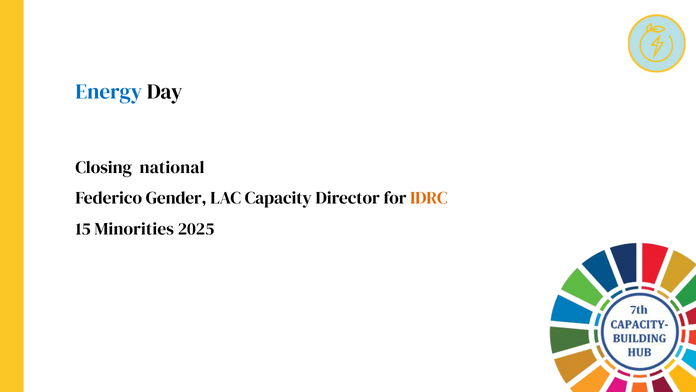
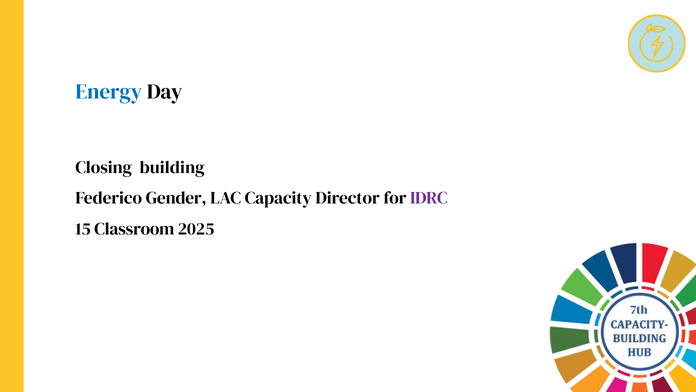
national: national -> building
IDRC colour: orange -> purple
Minorities: Minorities -> Classroom
